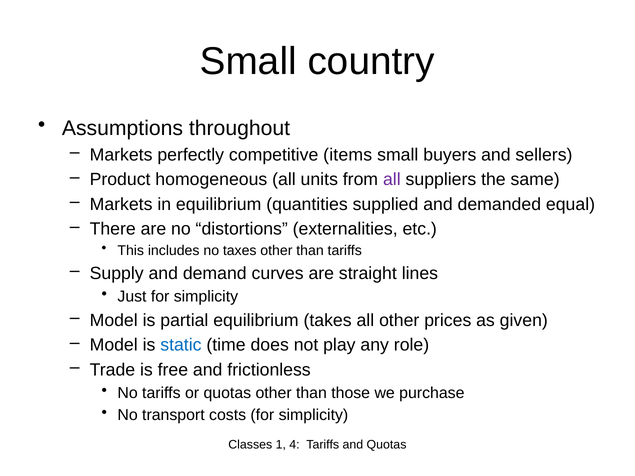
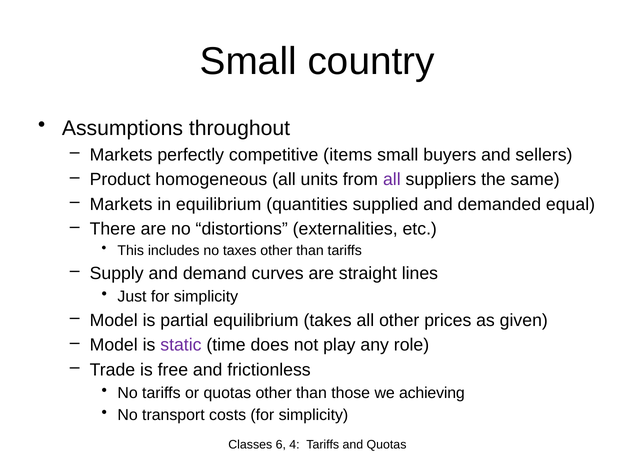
static colour: blue -> purple
purchase: purchase -> achieving
1: 1 -> 6
